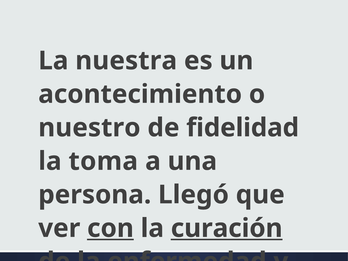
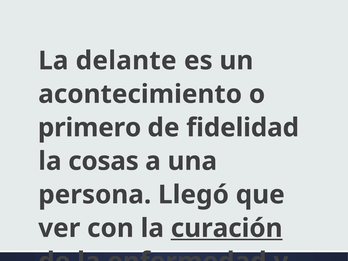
nuestra: nuestra -> delante
nuestro: nuestro -> primero
toma: toma -> cosas
con underline: present -> none
